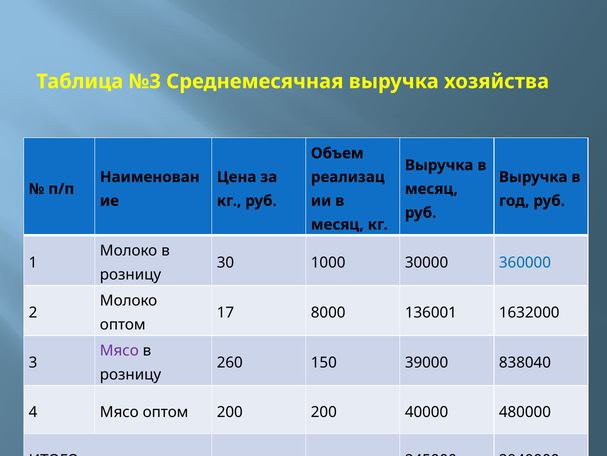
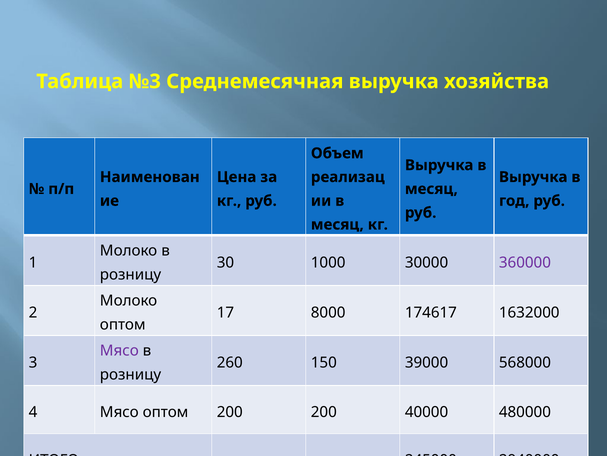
360000 colour: blue -> purple
136001: 136001 -> 174617
838040: 838040 -> 568000
